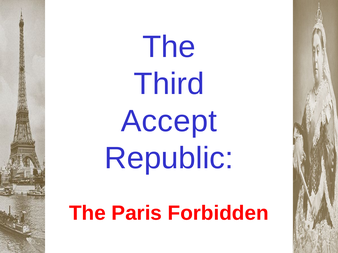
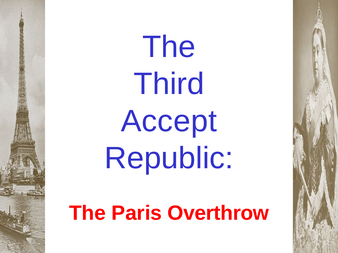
Forbidden: Forbidden -> Overthrow
